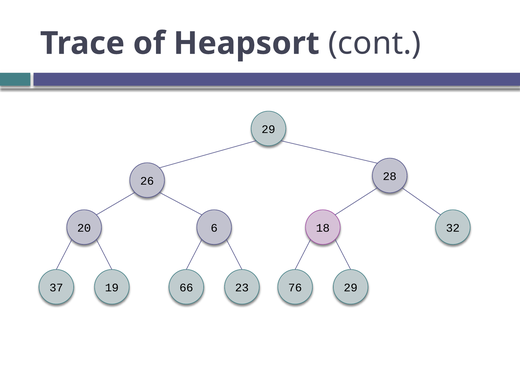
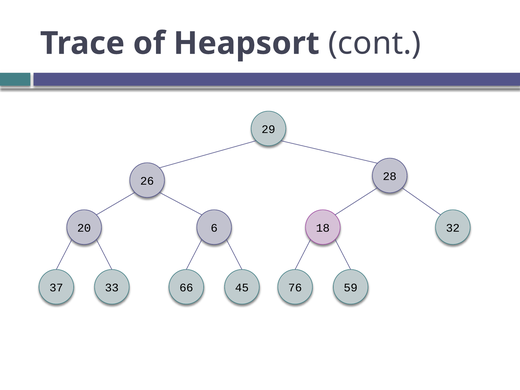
19: 19 -> 33
23: 23 -> 45
76 29: 29 -> 59
